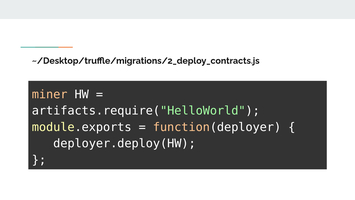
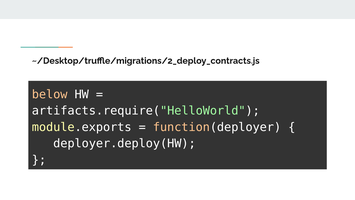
miner: miner -> below
